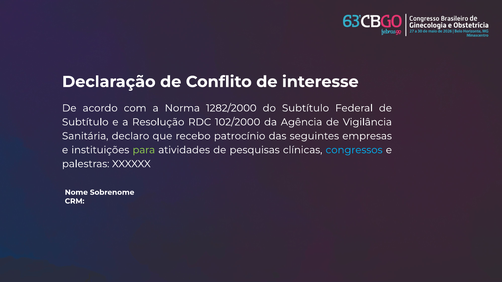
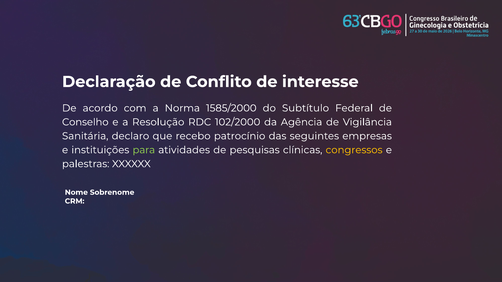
1282/2000: 1282/2000 -> 1585/2000
Subtítulo at (85, 122): Subtítulo -> Conselho
congressos colour: light blue -> yellow
